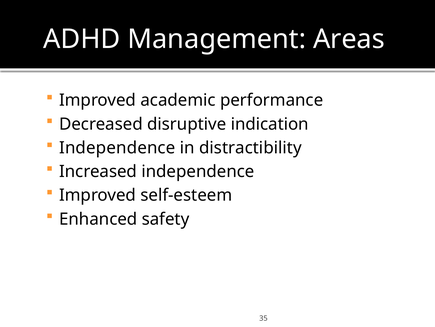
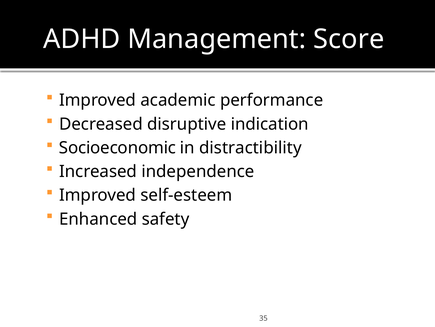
Areas: Areas -> Score
Independence at (117, 148): Independence -> Socioeconomic
